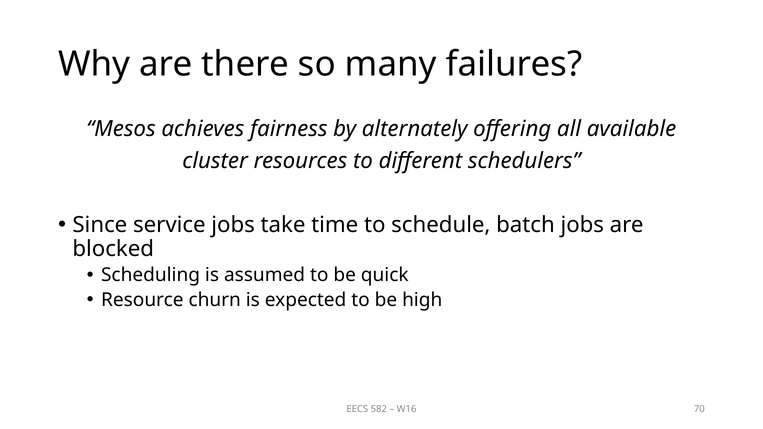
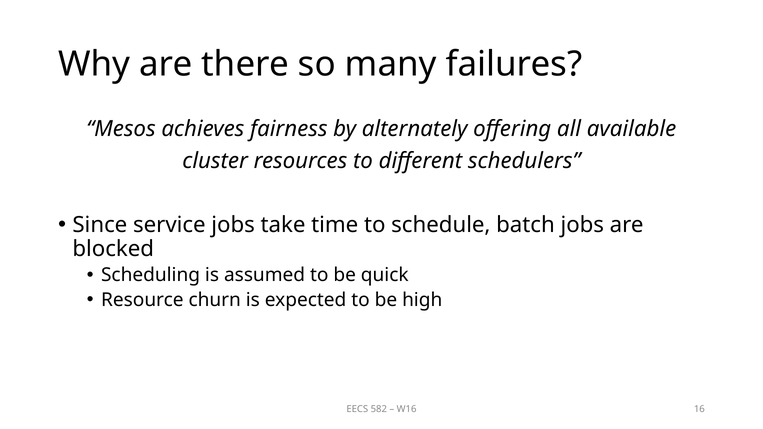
70: 70 -> 16
